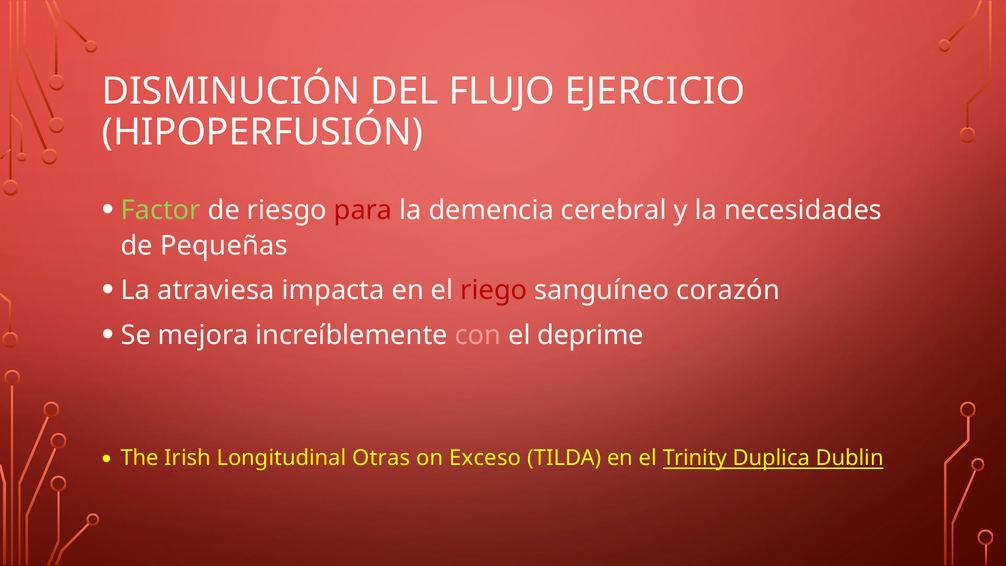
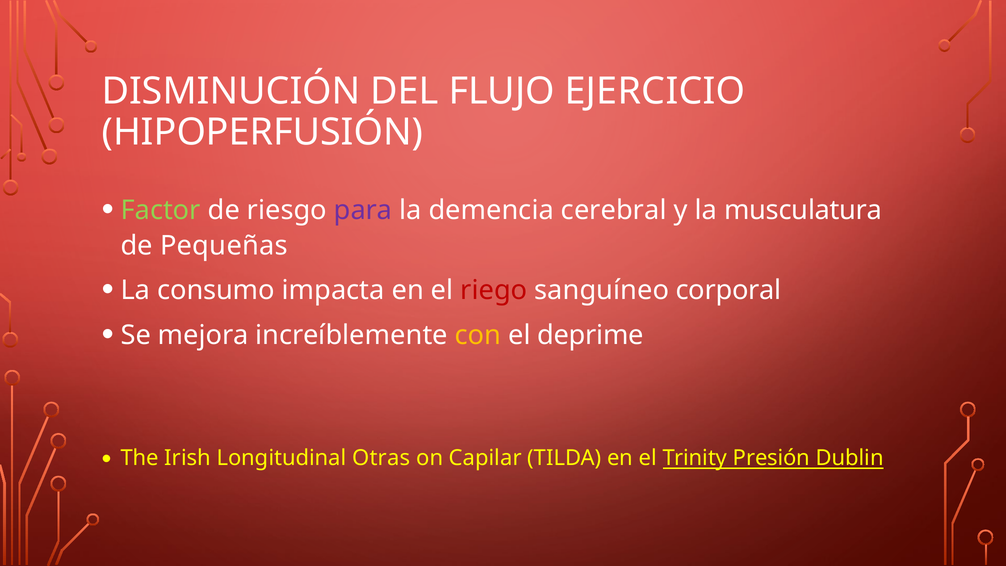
para colour: red -> purple
necesidades: necesidades -> musculatura
atraviesa: atraviesa -> consumo
corazón: corazón -> corporal
con colour: pink -> yellow
Exceso: Exceso -> Capilar
Duplica: Duplica -> Presión
